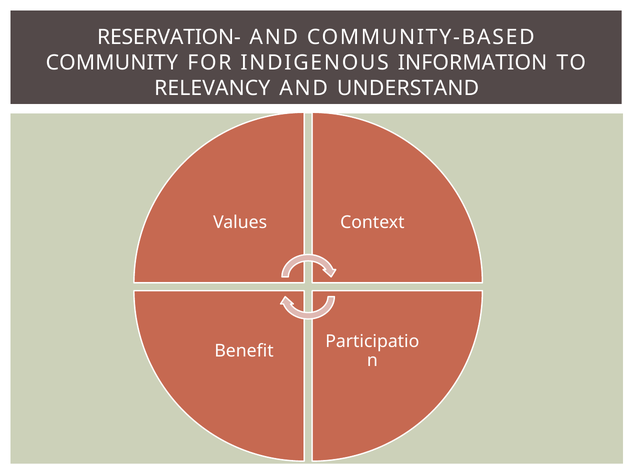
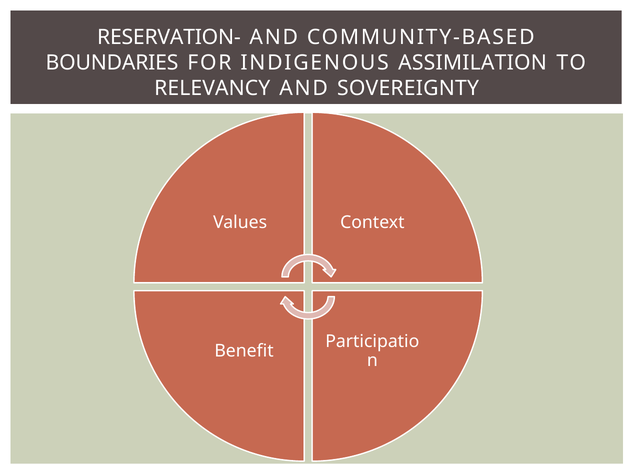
COMMUNITY: COMMUNITY -> BOUNDARIES
INFORMATION: INFORMATION -> ASSIMILATION
UNDERSTAND: UNDERSTAND -> SOVEREIGNTY
